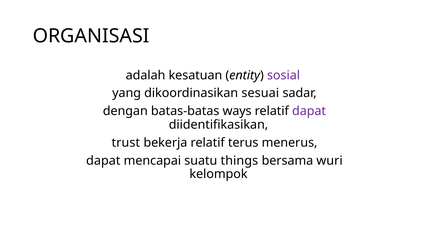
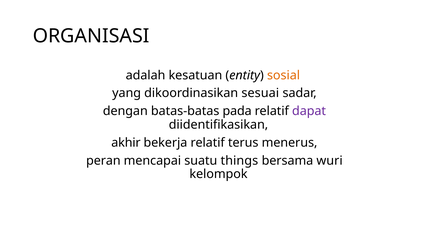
sosial colour: purple -> orange
ways: ways -> pada
trust: trust -> akhir
dapat at (103, 161): dapat -> peran
